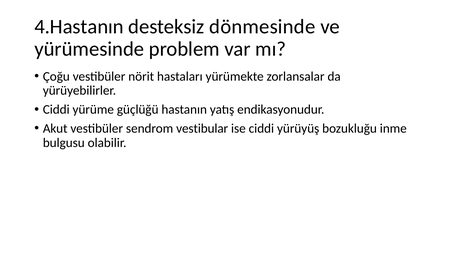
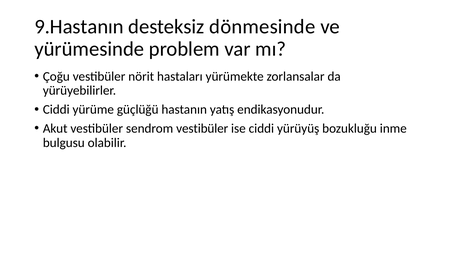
4.Hastanın: 4.Hastanın -> 9.Hastanın
sendrom vestibular: vestibular -> vestibüler
